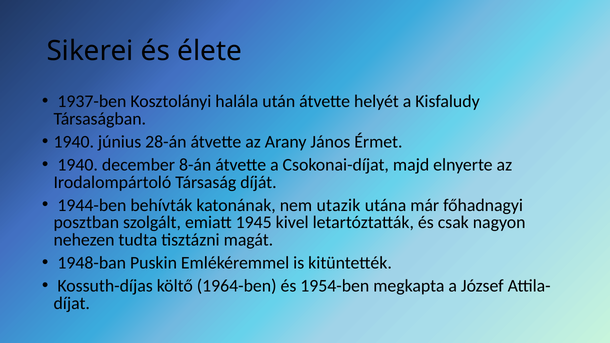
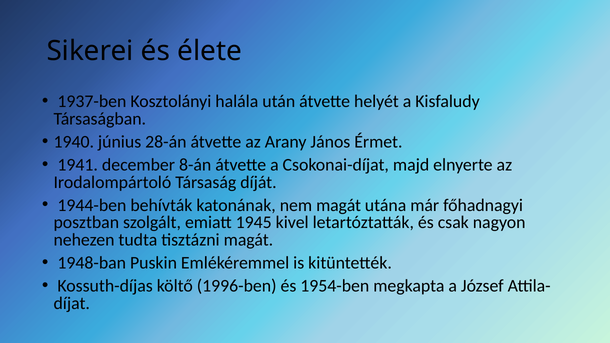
1940 at (78, 165): 1940 -> 1941
nem utazik: utazik -> magát
1964-ben: 1964-ben -> 1996-ben
